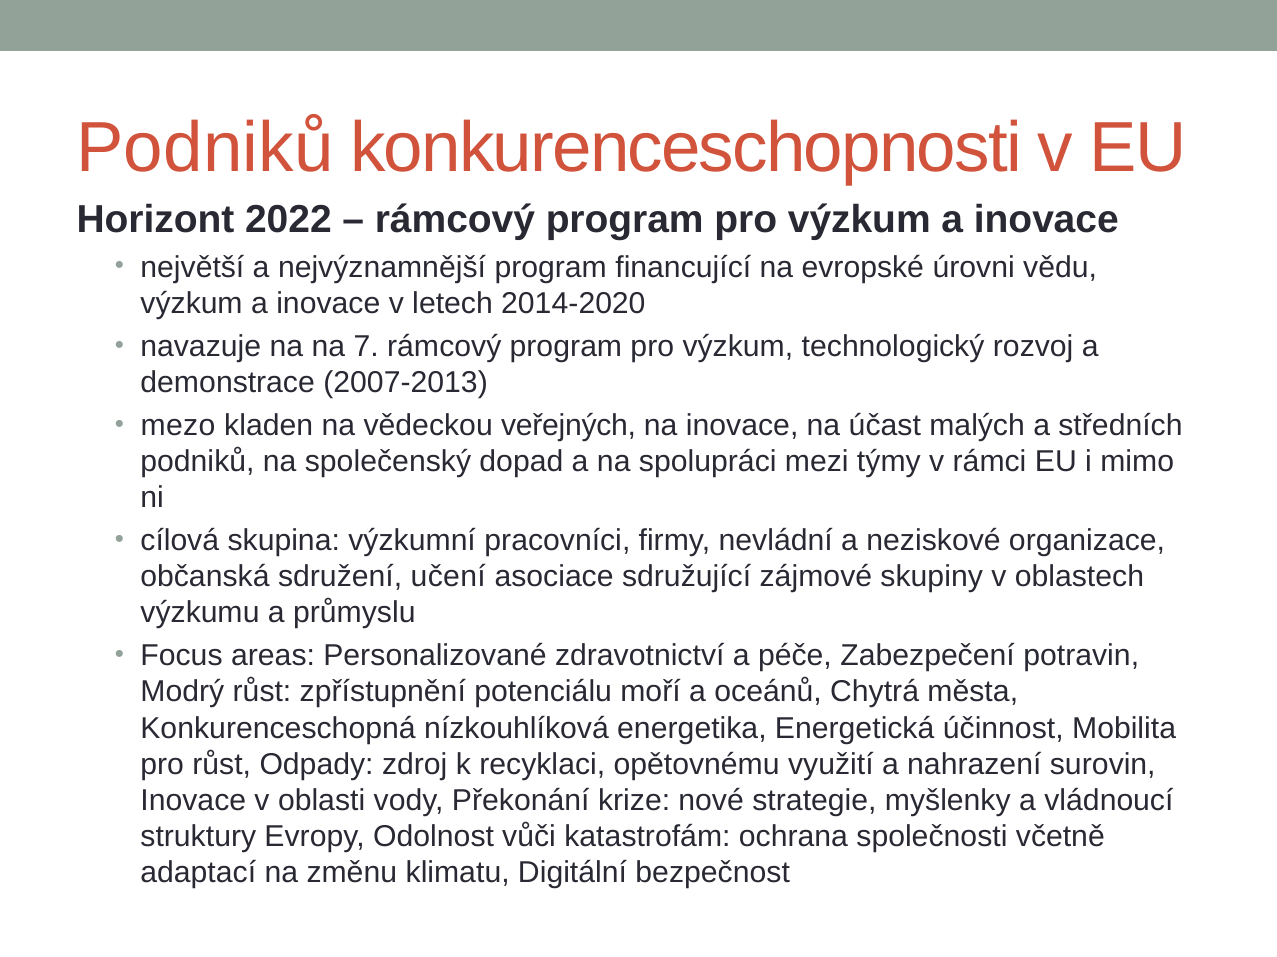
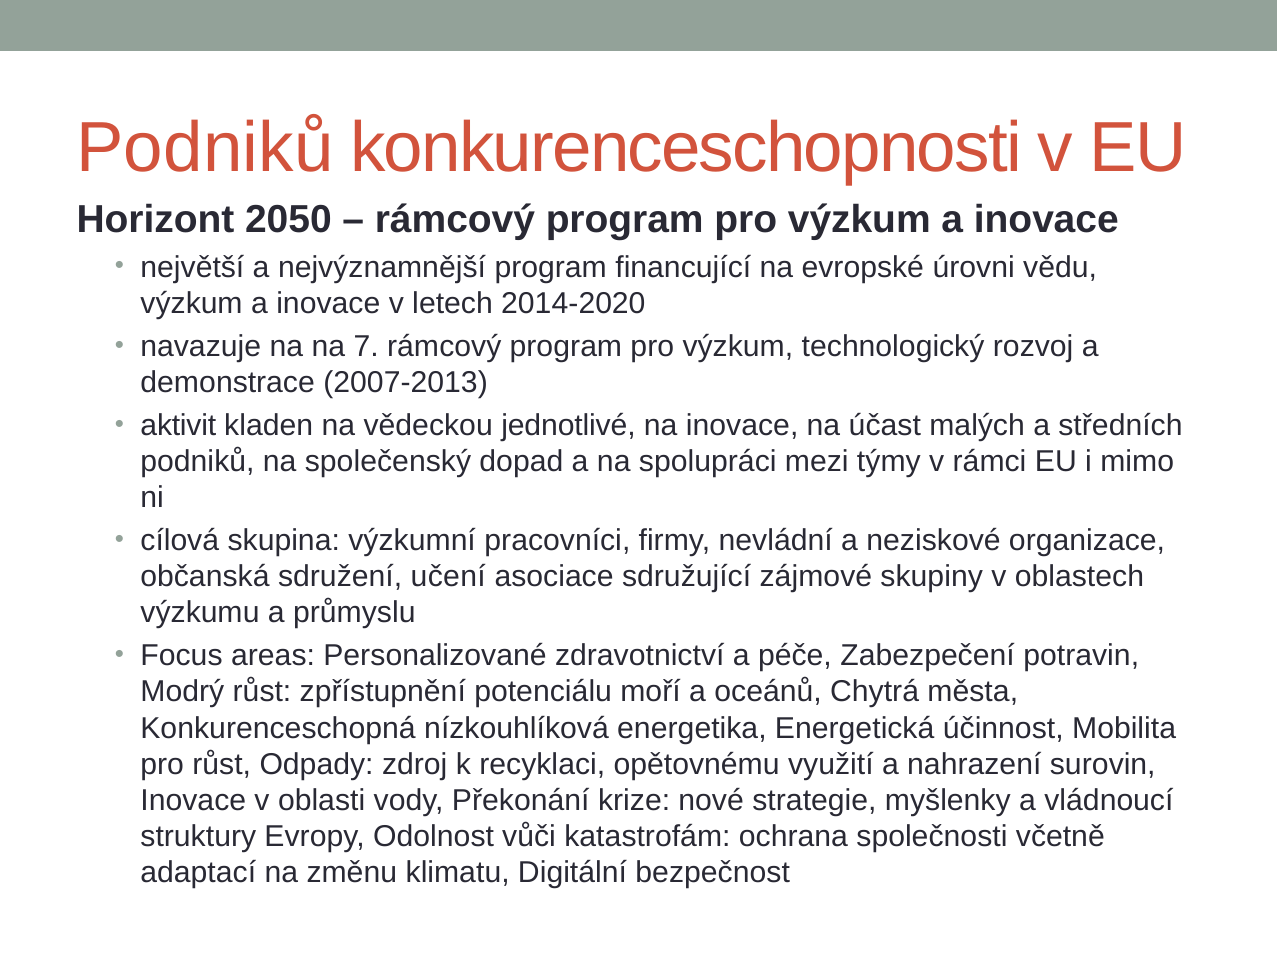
2022: 2022 -> 2050
mezo: mezo -> aktivit
veřejných: veřejných -> jednotlivé
